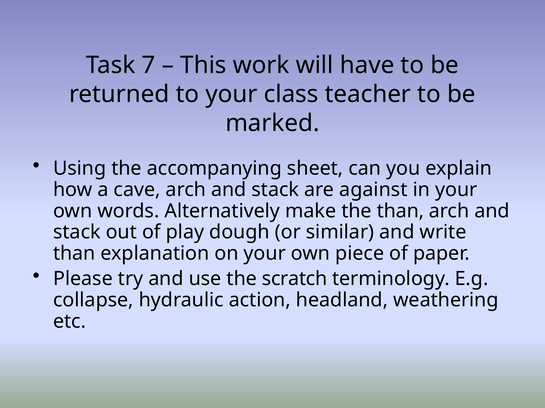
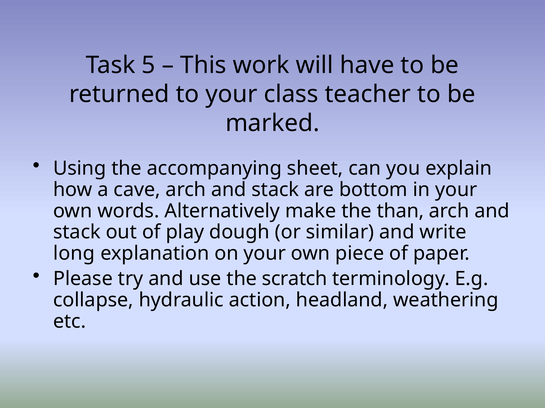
7: 7 -> 5
against: against -> bottom
than at (74, 254): than -> long
